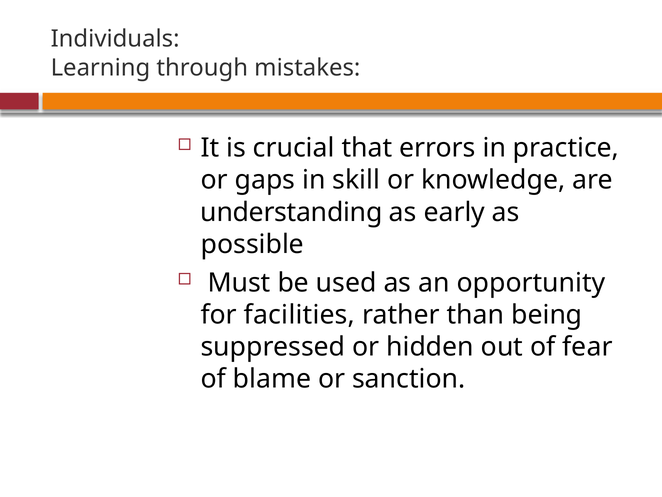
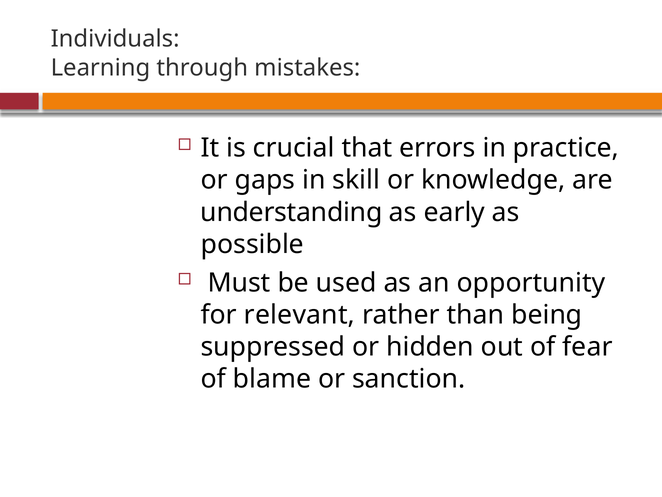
facilities: facilities -> relevant
